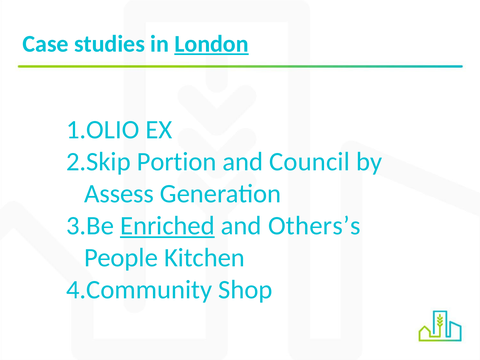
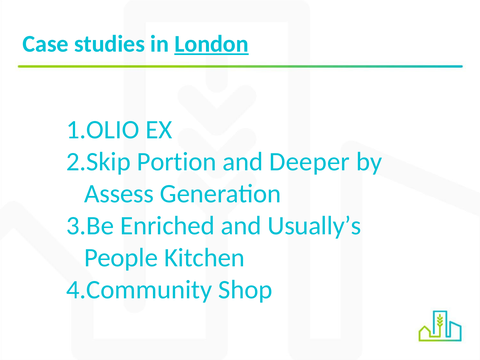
Council: Council -> Deeper
Enriched underline: present -> none
Others’s: Others’s -> Usually’s
